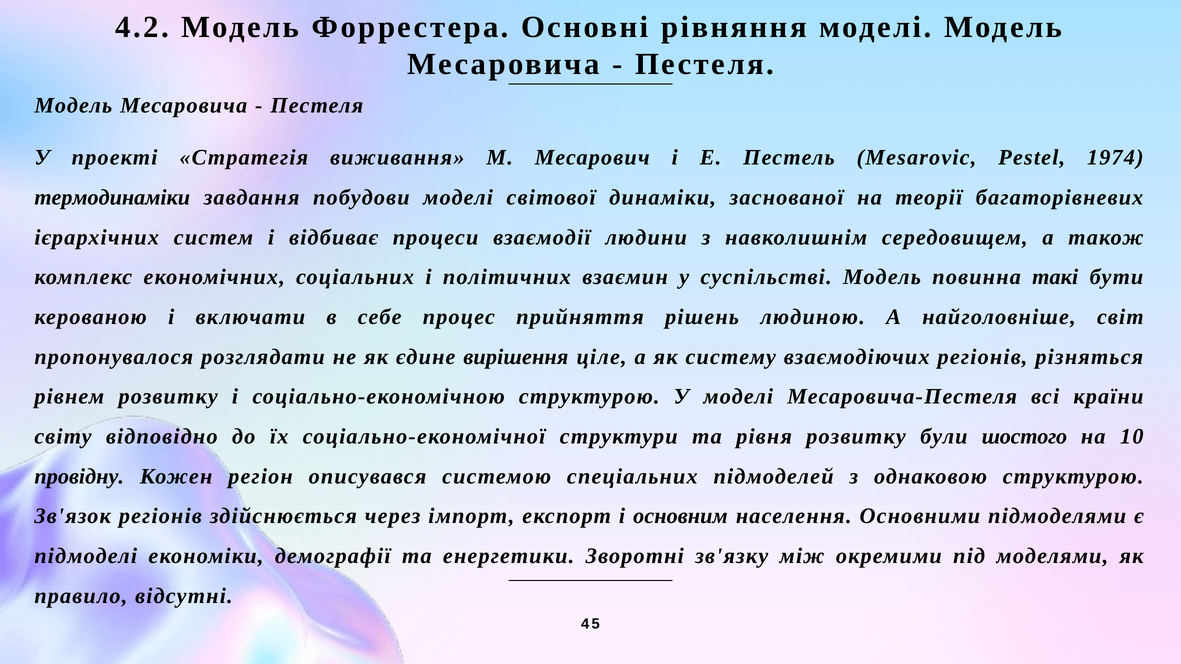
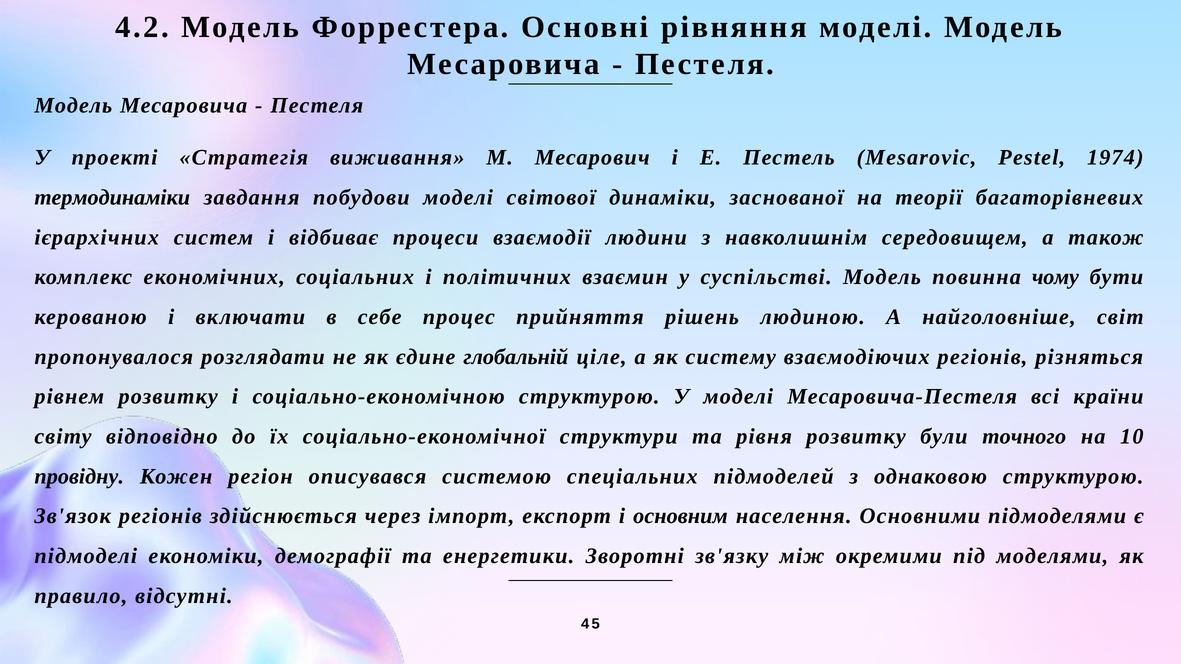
такі: такі -> чому
вирішення: вирішення -> глобальній
шостого: шостого -> точного
